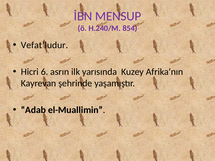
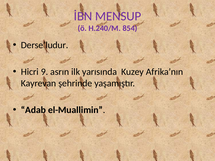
Vefat’ludur: Vefat’ludur -> Derse’ludur
6: 6 -> 9
